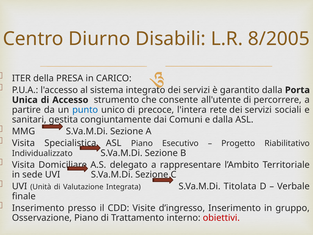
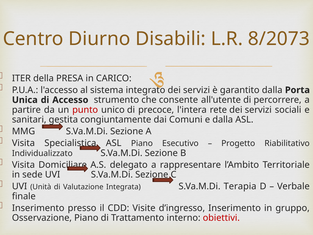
8/2005: 8/2005 -> 8/2073
punto colour: blue -> red
Titolata: Titolata -> Terapia
